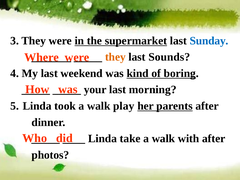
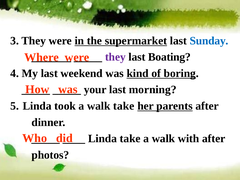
they at (115, 57) colour: orange -> purple
Sounds: Sounds -> Boating
walk play: play -> take
